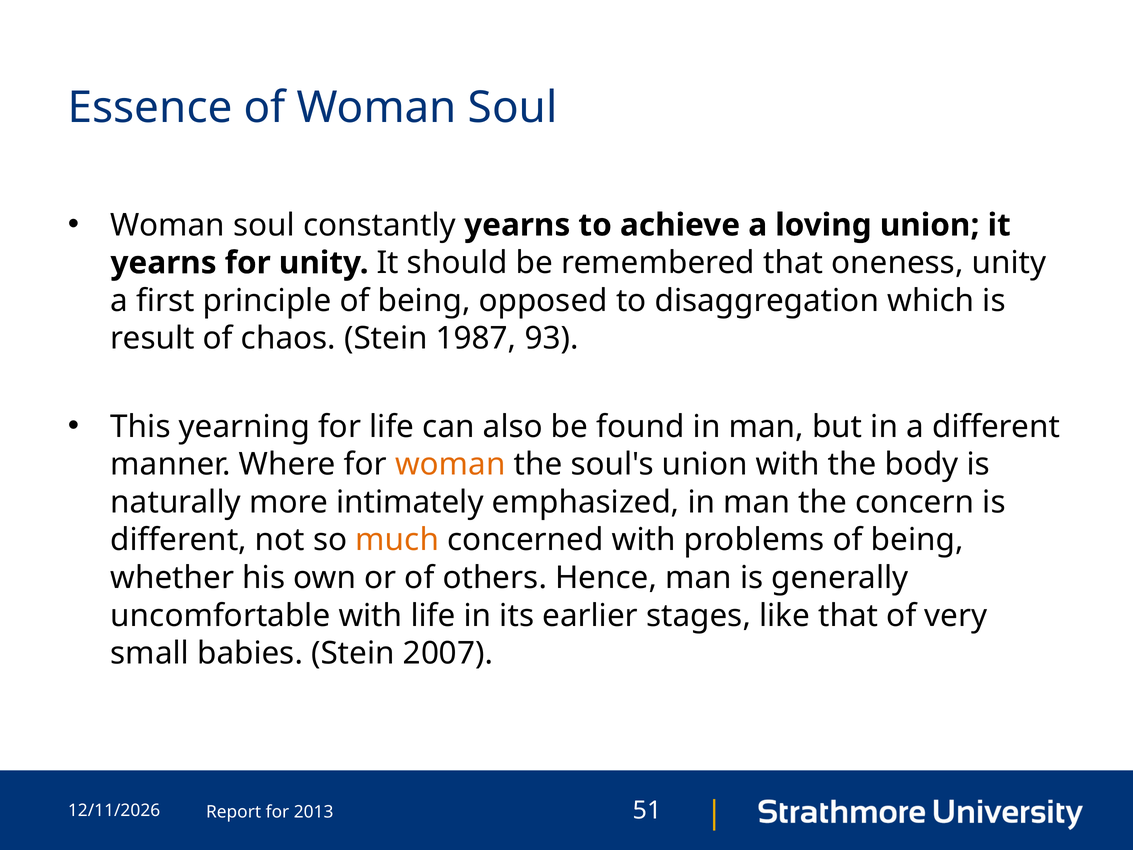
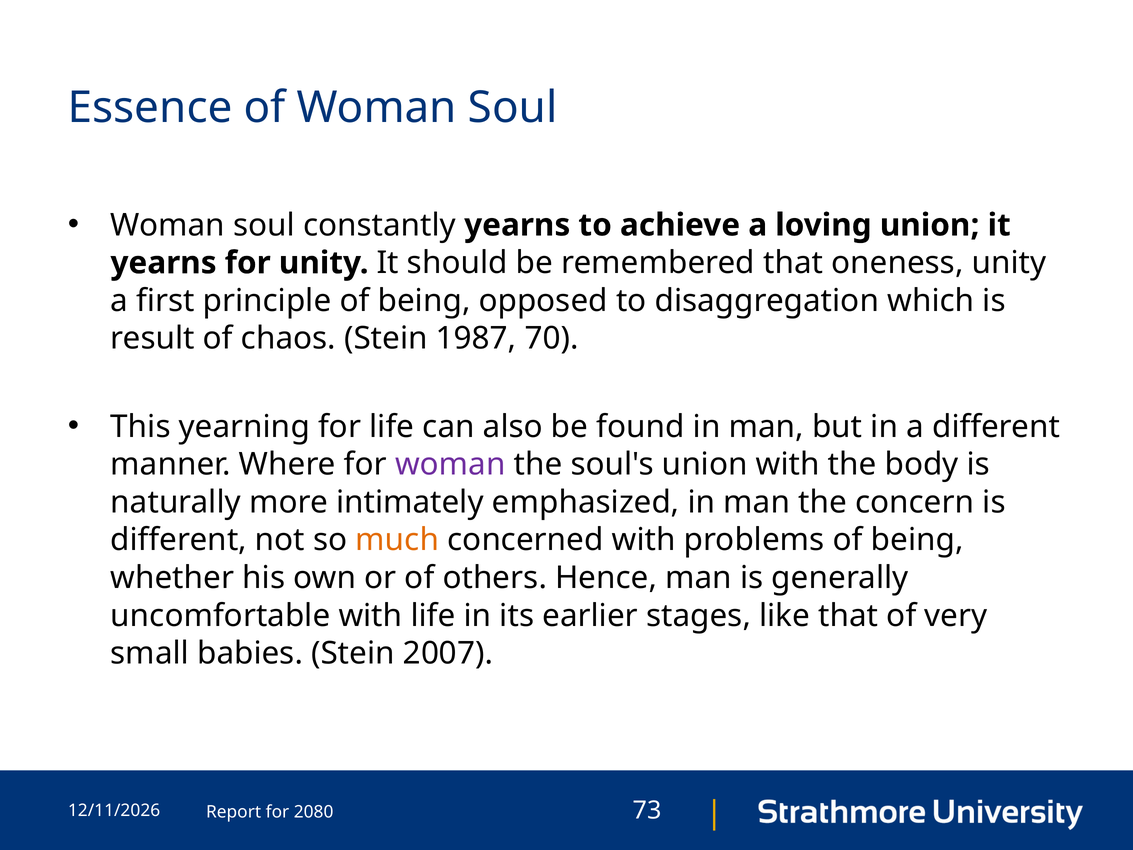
93: 93 -> 70
woman at (450, 464) colour: orange -> purple
51: 51 -> 73
2013: 2013 -> 2080
